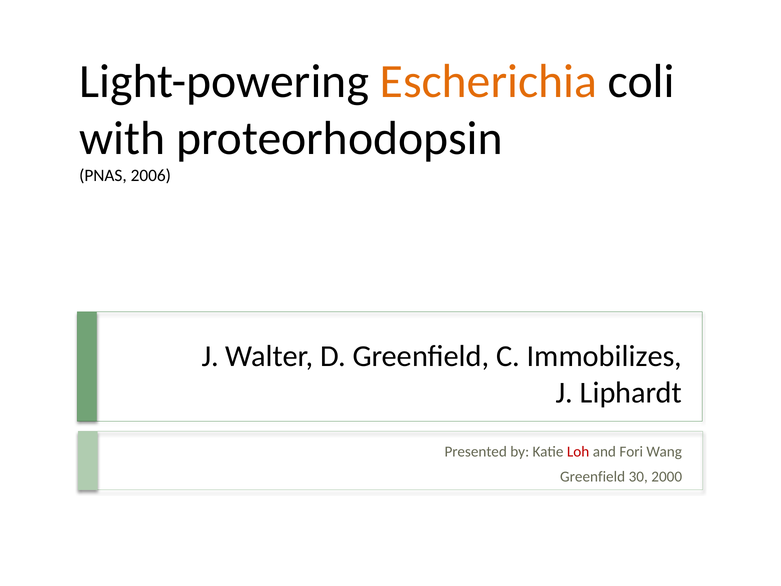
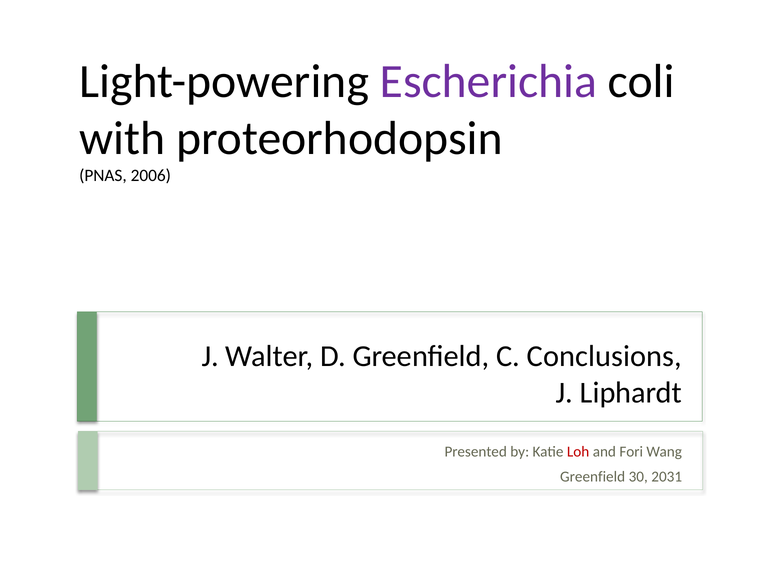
Escherichia colour: orange -> purple
Immobilizes: Immobilizes -> Conclusions
2000: 2000 -> 2031
